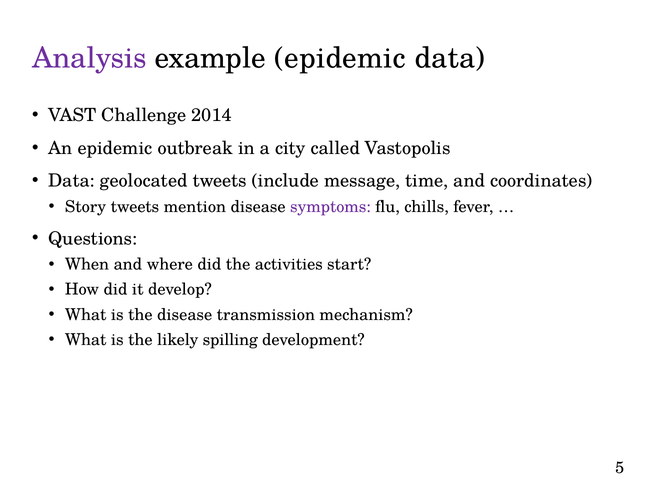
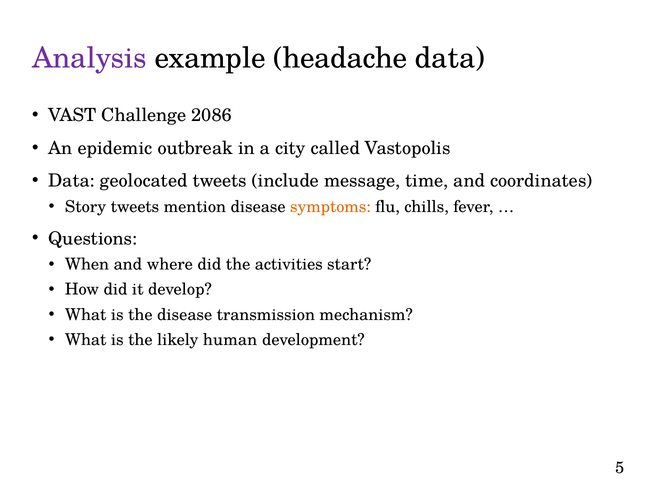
example epidemic: epidemic -> headache
2014: 2014 -> 2086
symptoms colour: purple -> orange
spilling: spilling -> human
